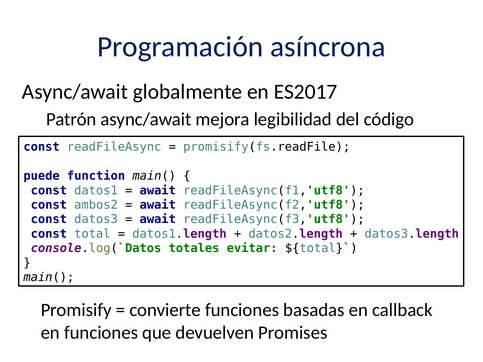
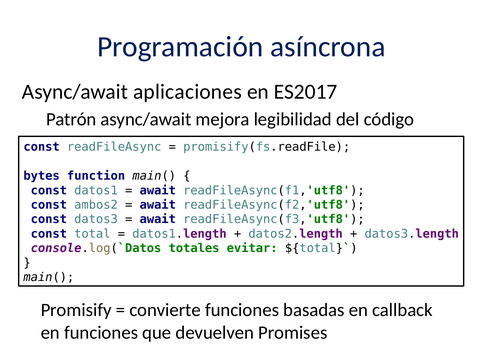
globalmente: globalmente -> aplicaciones
puede: puede -> bytes
